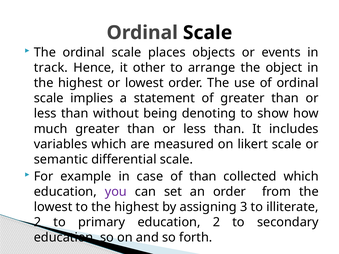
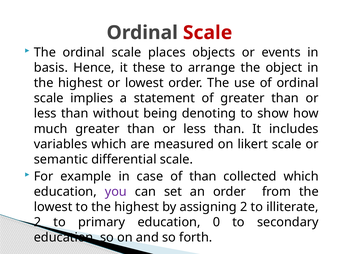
Scale at (208, 33) colour: black -> red
track: track -> basis
other: other -> these
assigning 3: 3 -> 2
education 2: 2 -> 0
